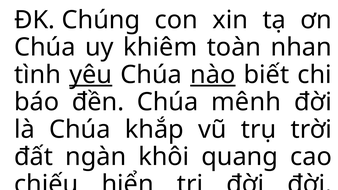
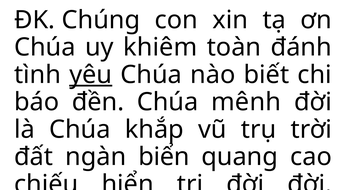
nhan: nhan -> đánh
nào underline: present -> none
khôi: khôi -> biển
